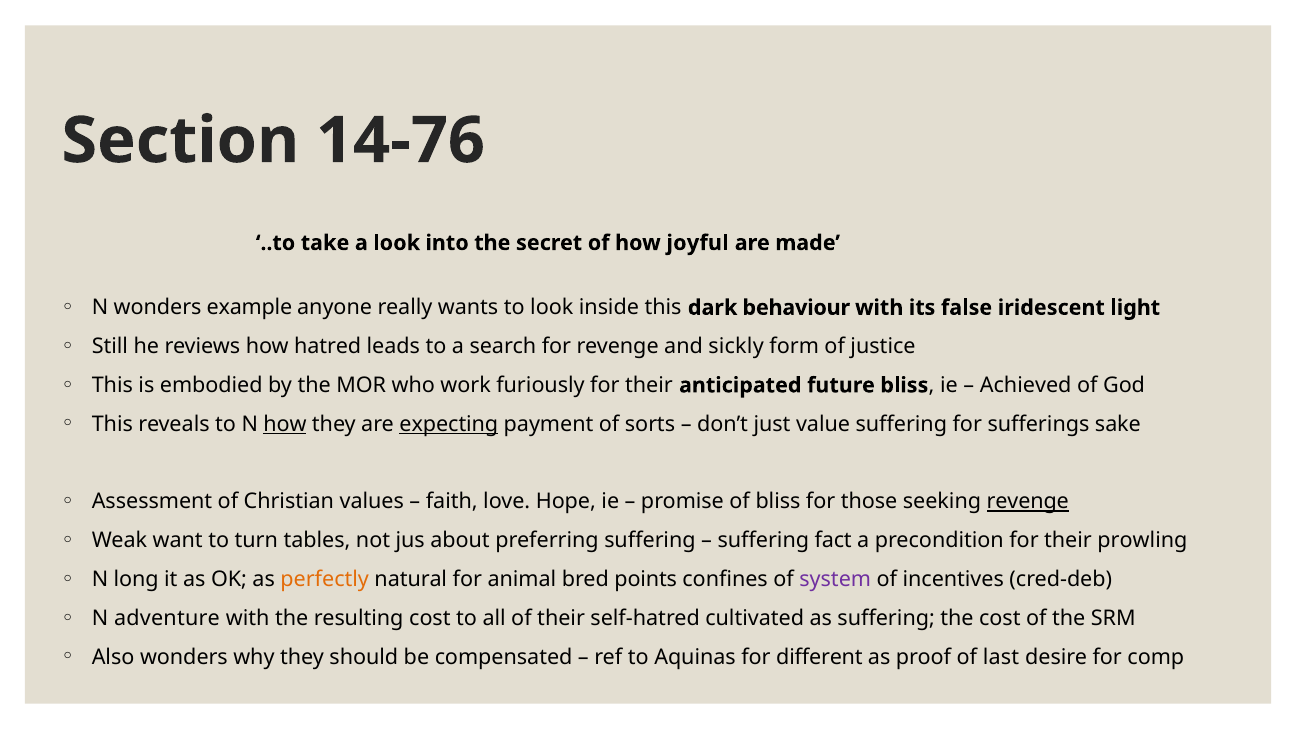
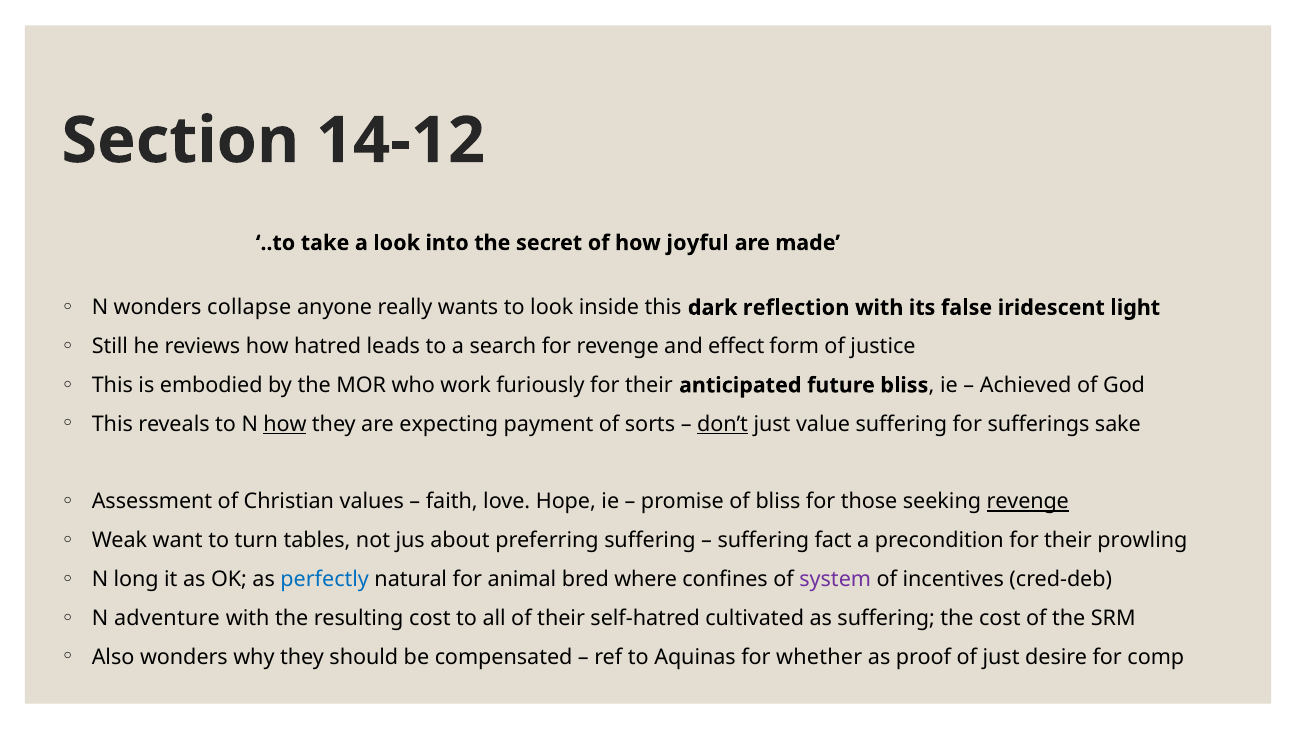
14-76: 14-76 -> 14-12
example: example -> collapse
behaviour: behaviour -> reflection
sickly: sickly -> effect
expecting underline: present -> none
don’t underline: none -> present
perfectly colour: orange -> blue
points: points -> where
different: different -> whether
of last: last -> just
